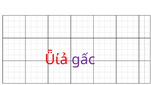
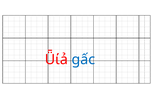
gấc colour: purple -> blue
